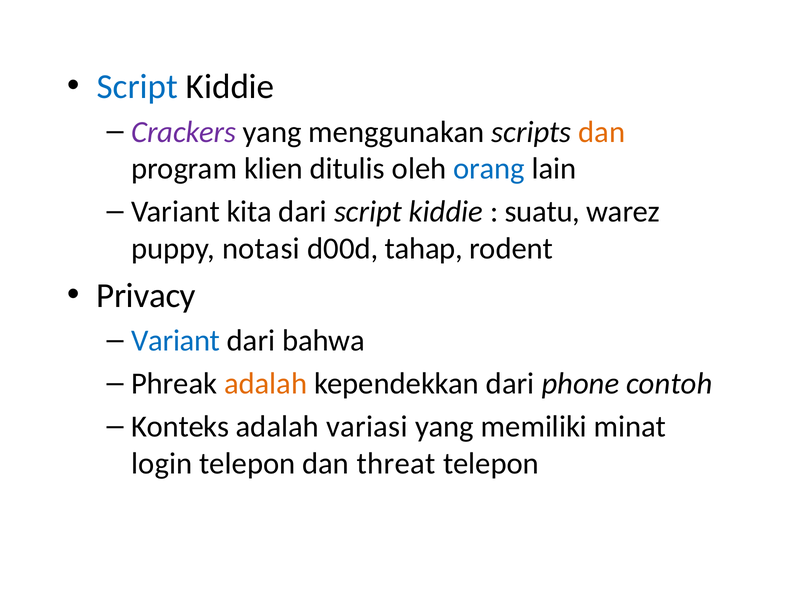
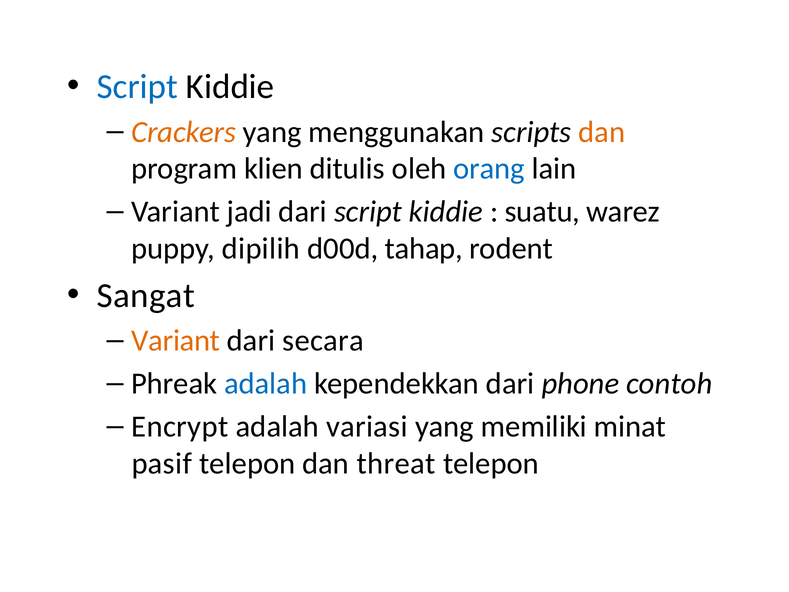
Crackers colour: purple -> orange
kita: kita -> jadi
notasi: notasi -> dipilih
Privacy: Privacy -> Sangat
Variant at (176, 341) colour: blue -> orange
bahwa: bahwa -> secara
adalah at (266, 384) colour: orange -> blue
Konteks: Konteks -> Encrypt
login: login -> pasif
